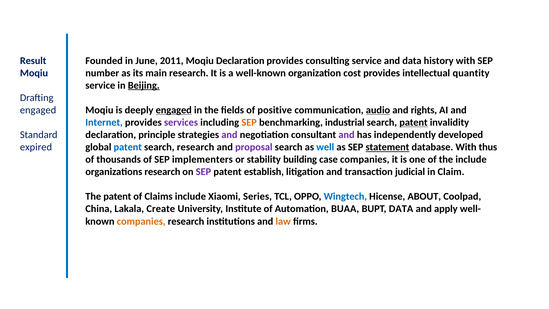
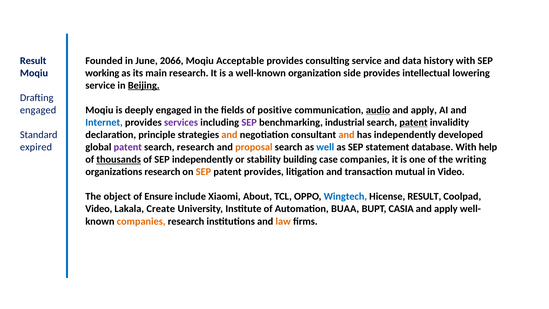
2011: 2011 -> 2066
Moqiu Declaration: Declaration -> Acceptable
number: number -> working
cost: cost -> side
quantity: quantity -> lowering
engaged at (174, 110) underline: present -> none
rights at (424, 110): rights -> apply
SEP at (249, 122) colour: orange -> purple
and at (229, 135) colour: purple -> orange
and at (346, 135) colour: purple -> orange
patent at (128, 147) colour: blue -> purple
proposal colour: purple -> orange
statement underline: present -> none
thus: thus -> help
thousands underline: none -> present
SEP implementers: implementers -> independently
the include: include -> writing
SEP at (203, 172) colour: purple -> orange
patent establish: establish -> provides
judicial: judicial -> mutual
in Claim: Claim -> Video
The patent: patent -> object
Claims: Claims -> Ensure
Series: Series -> About
Hicense ABOUT: ABOUT -> RESULT
China at (99, 209): China -> Video
BUPT DATA: DATA -> CASIA
